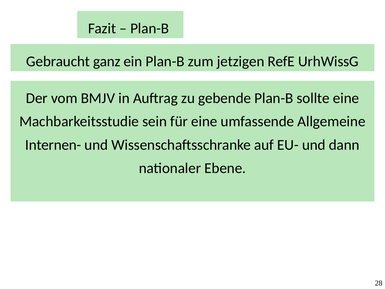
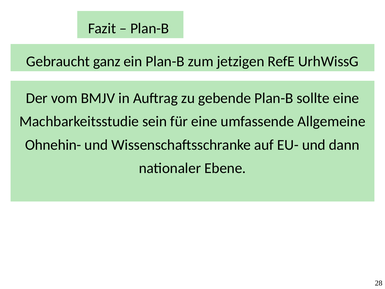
Internen-: Internen- -> Ohnehin-
